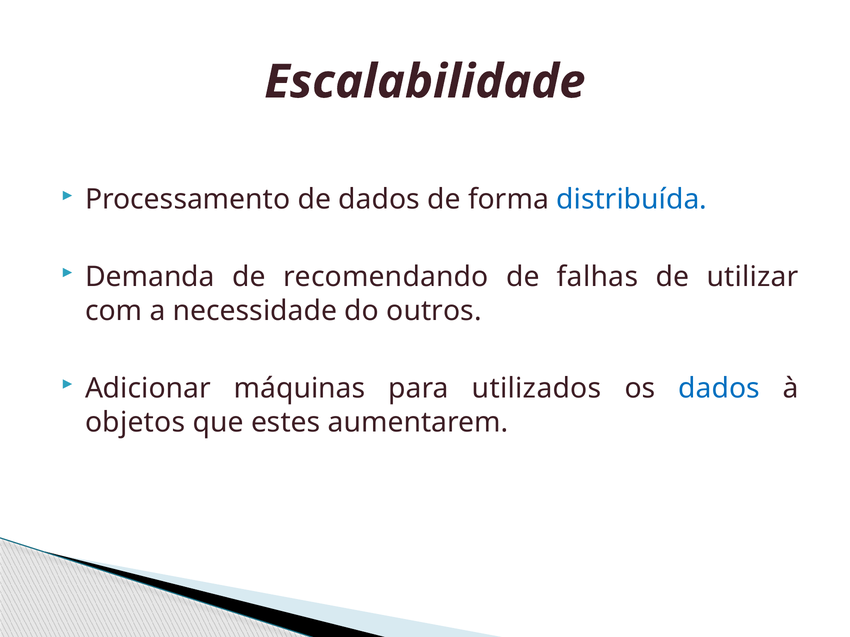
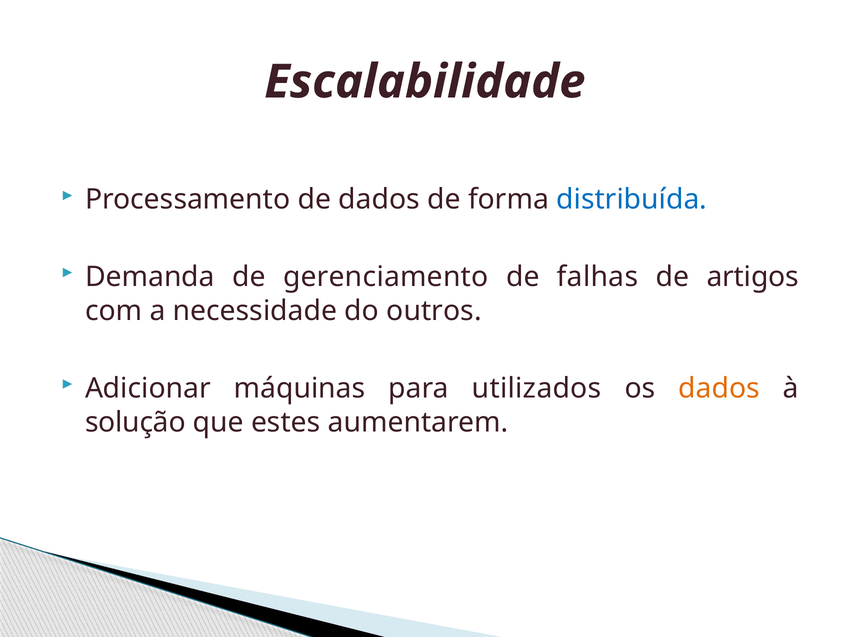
recomendando: recomendando -> gerenciamento
utilizar: utilizar -> artigos
dados at (719, 389) colour: blue -> orange
objetos: objetos -> solução
